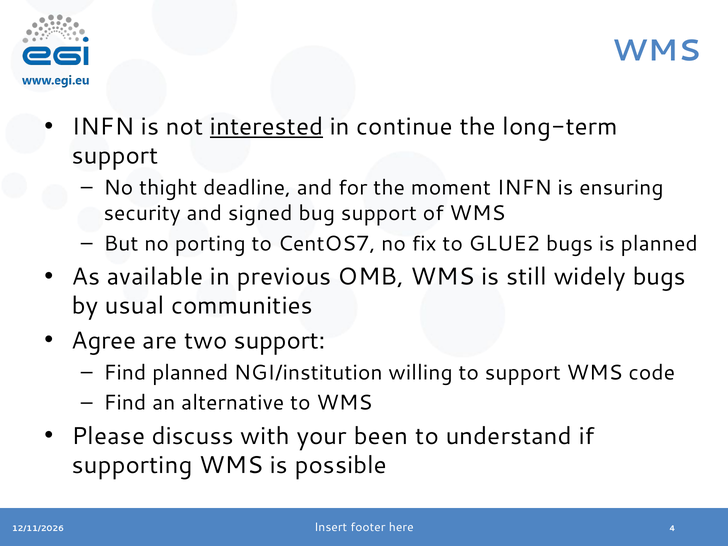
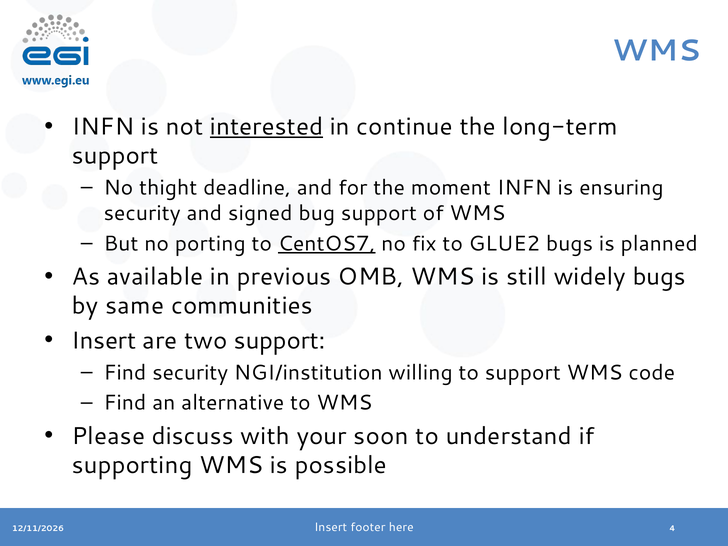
CentOS7 underline: none -> present
usual: usual -> same
Agree at (104, 341): Agree -> Insert
Find planned: planned -> security
been: been -> soon
